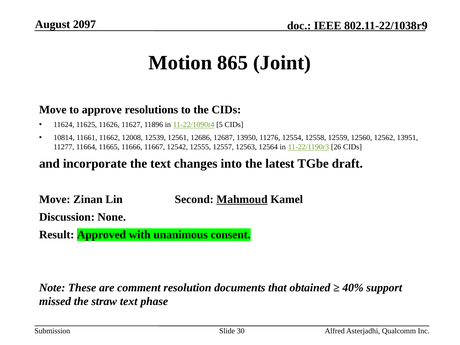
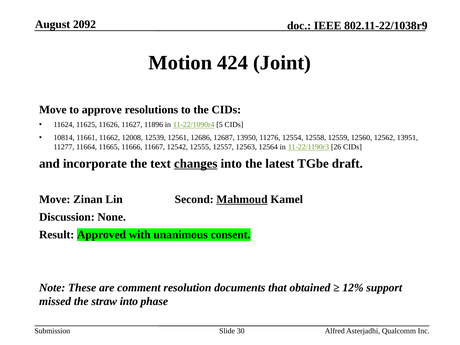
2097: 2097 -> 2092
865: 865 -> 424
changes underline: none -> present
40%: 40% -> 12%
straw text: text -> into
